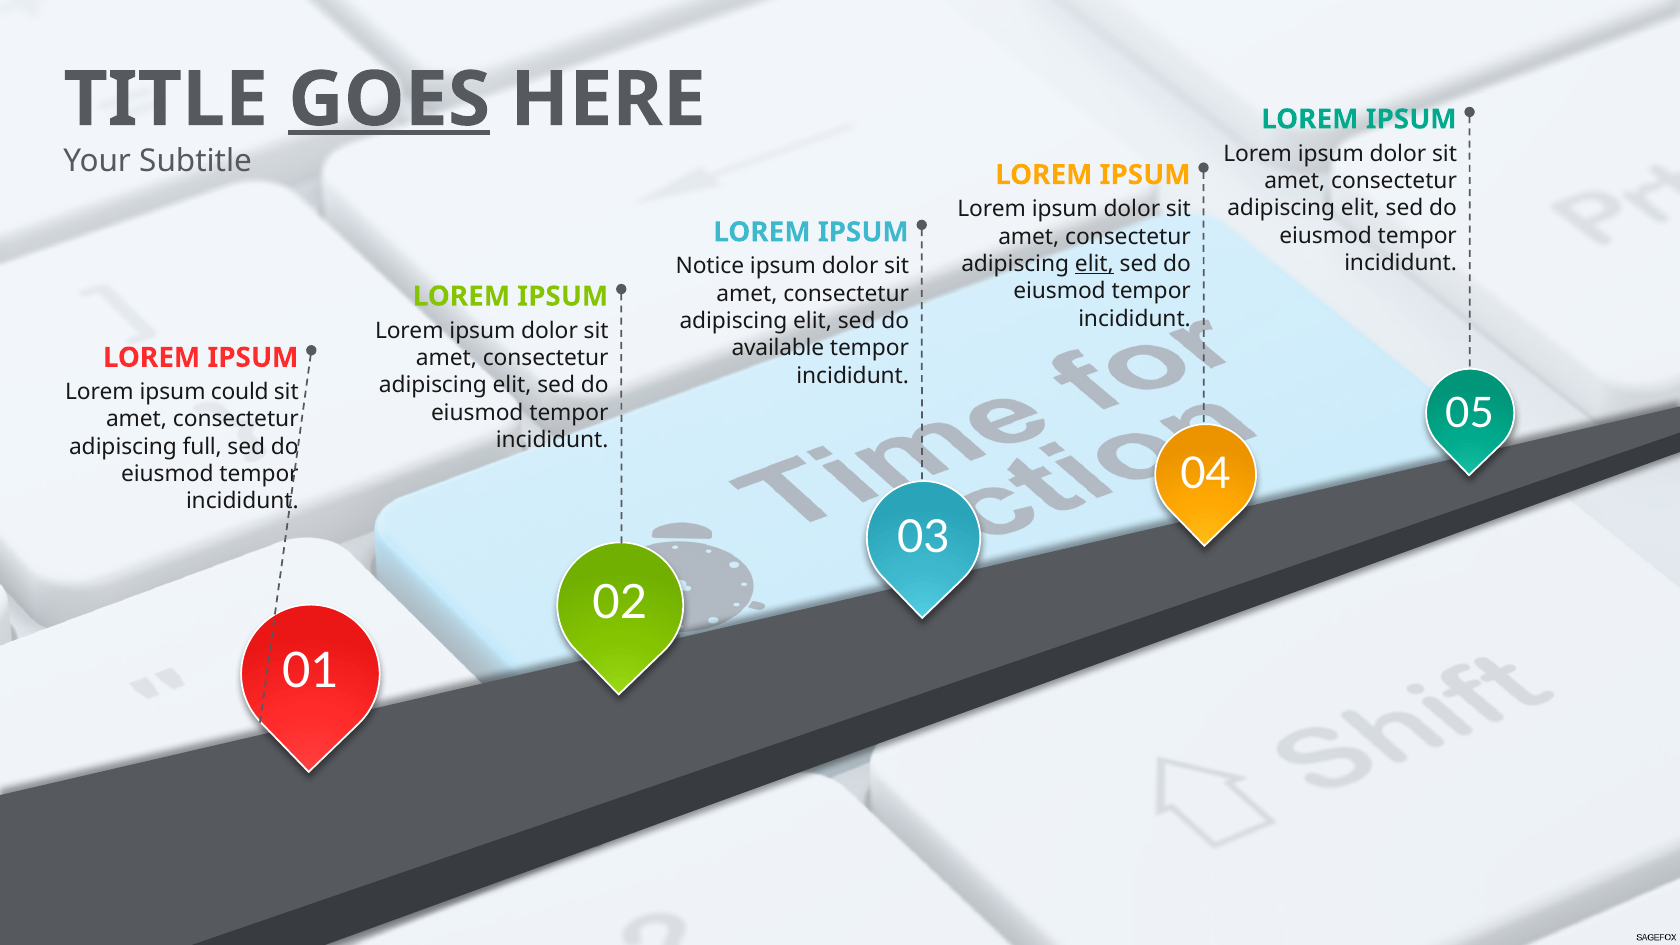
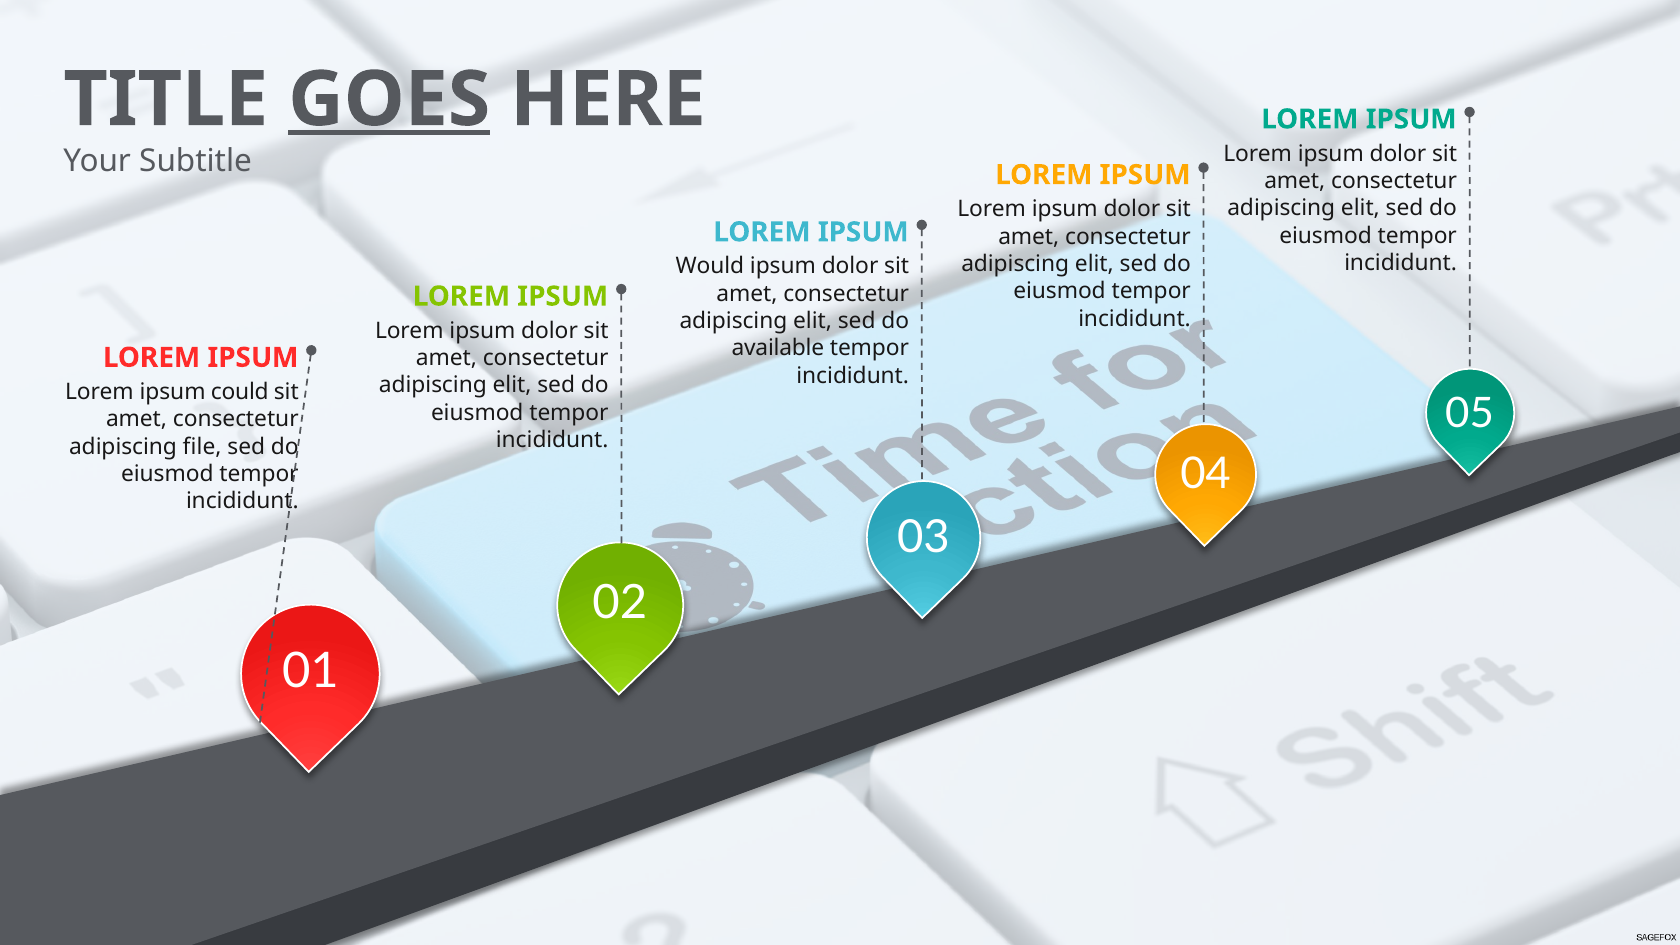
elit at (1094, 264) underline: present -> none
Notice: Notice -> Would
full: full -> file
